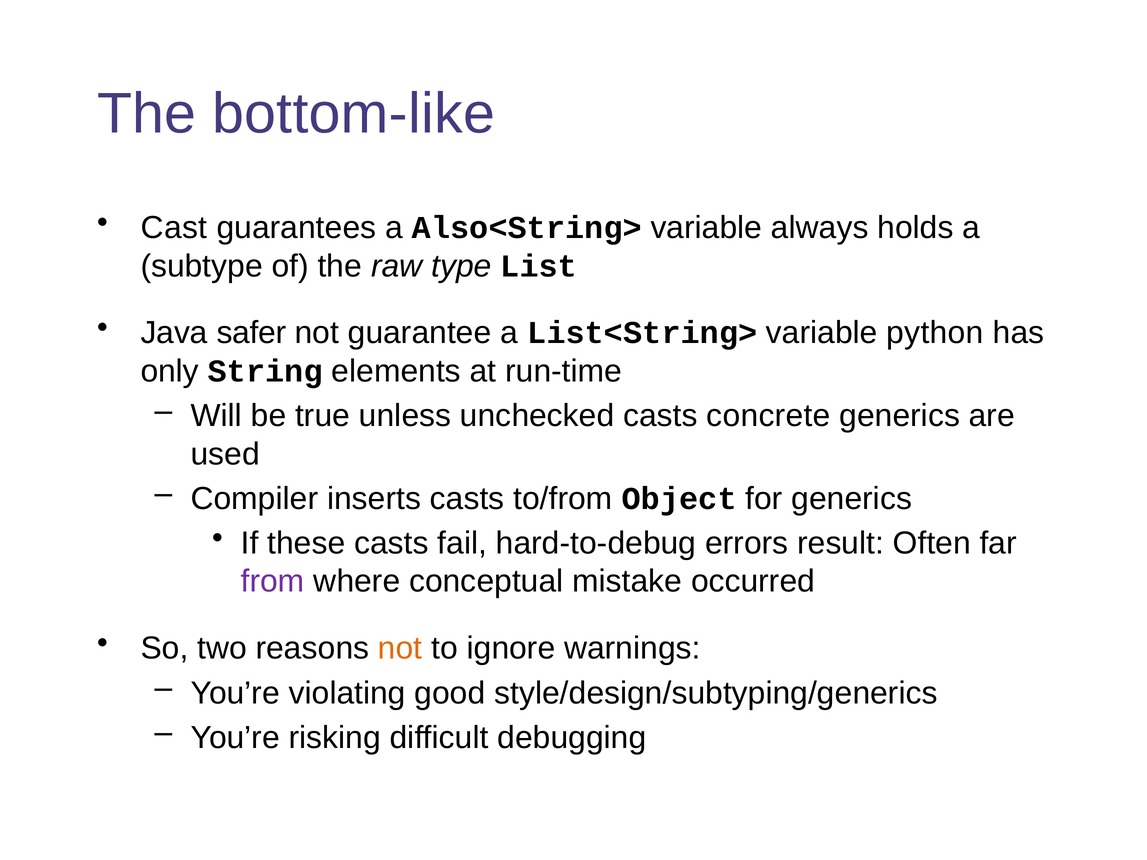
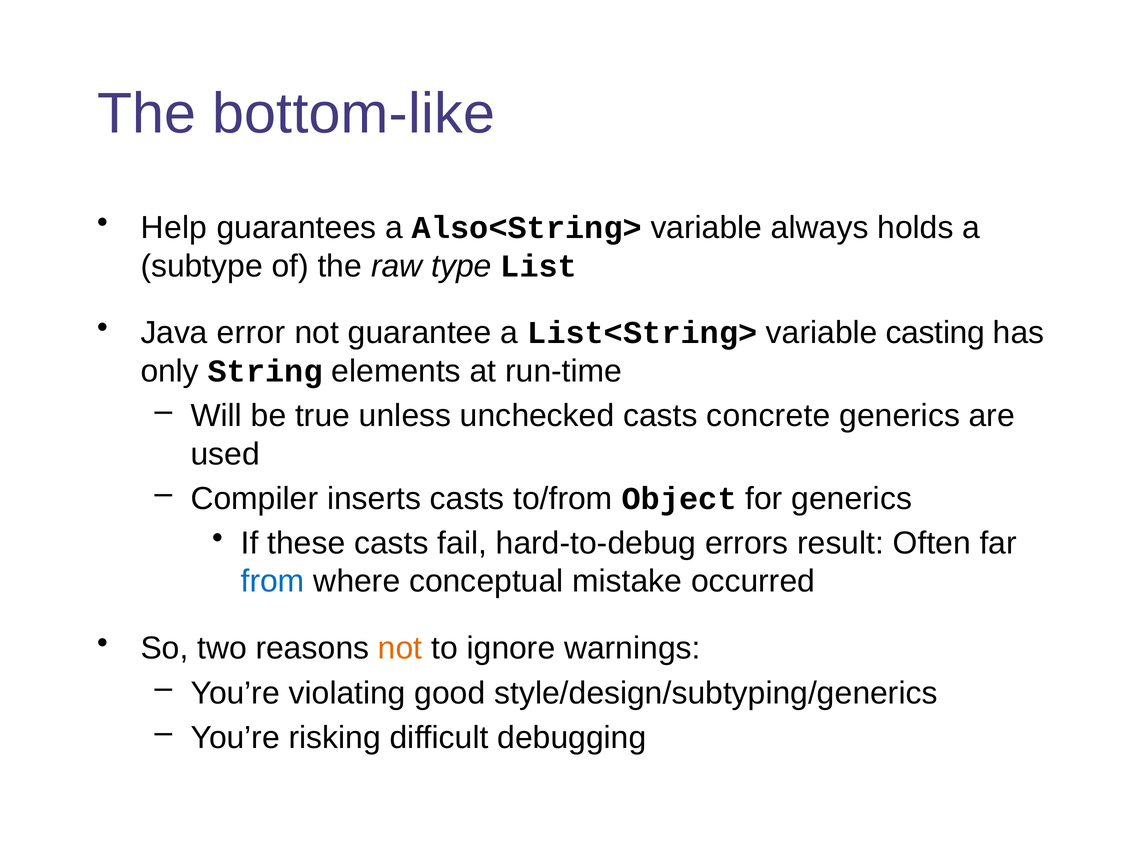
Cast: Cast -> Help
safer: safer -> error
python: python -> casting
from colour: purple -> blue
